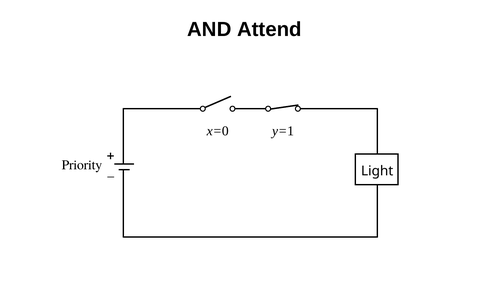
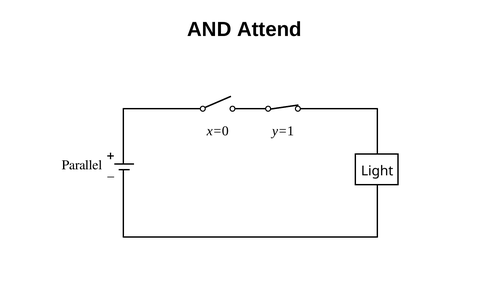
Priority: Priority -> Parallel
